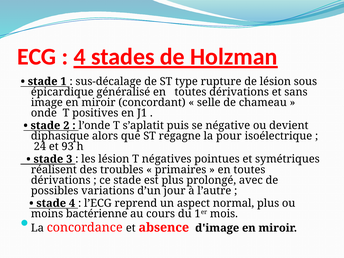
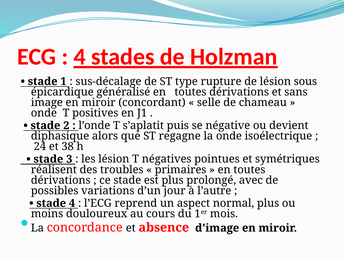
la pour: pour -> onde
93: 93 -> 38
bactérienne: bactérienne -> douloureux
